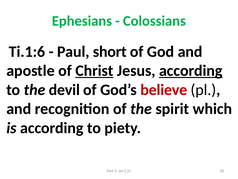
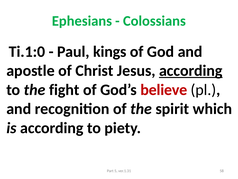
Ti.1:6: Ti.1:6 -> Ti.1:0
short: short -> kings
Christ underline: present -> none
devil: devil -> fight
